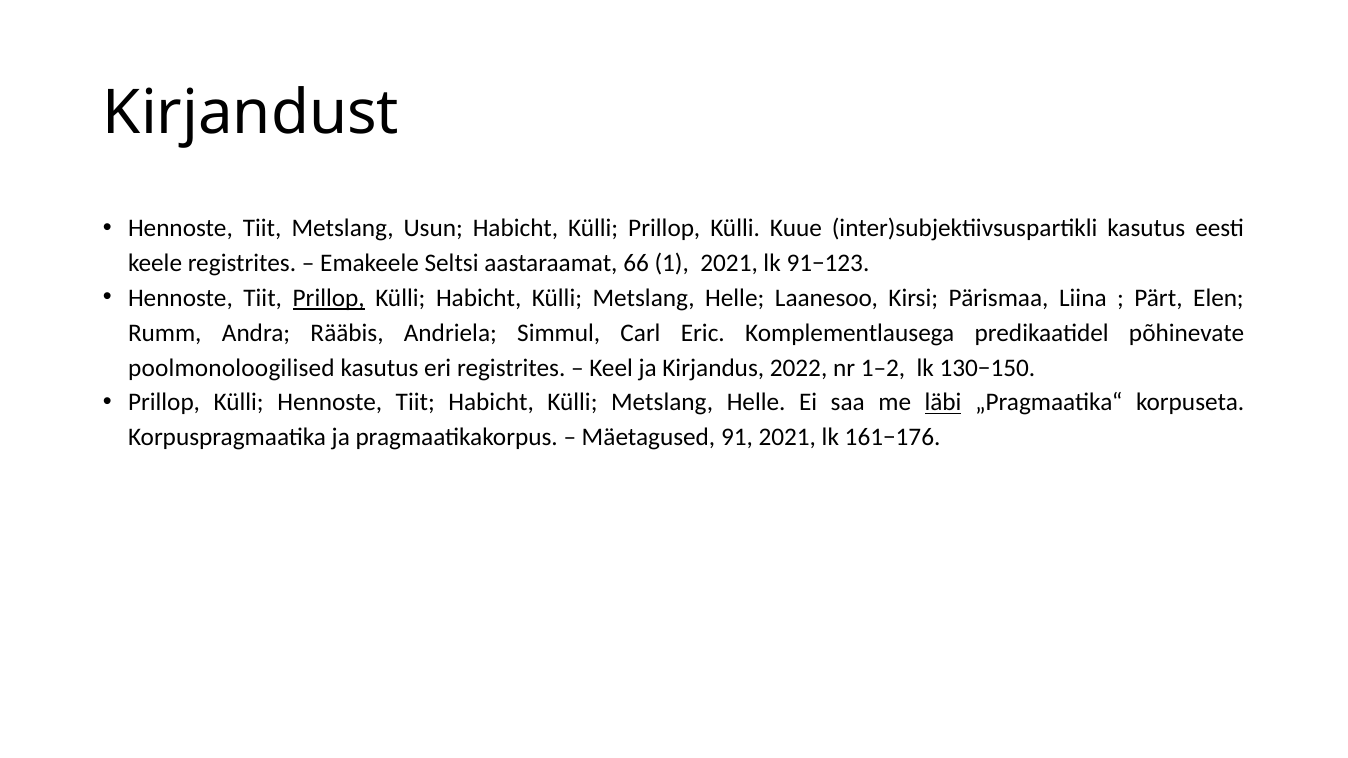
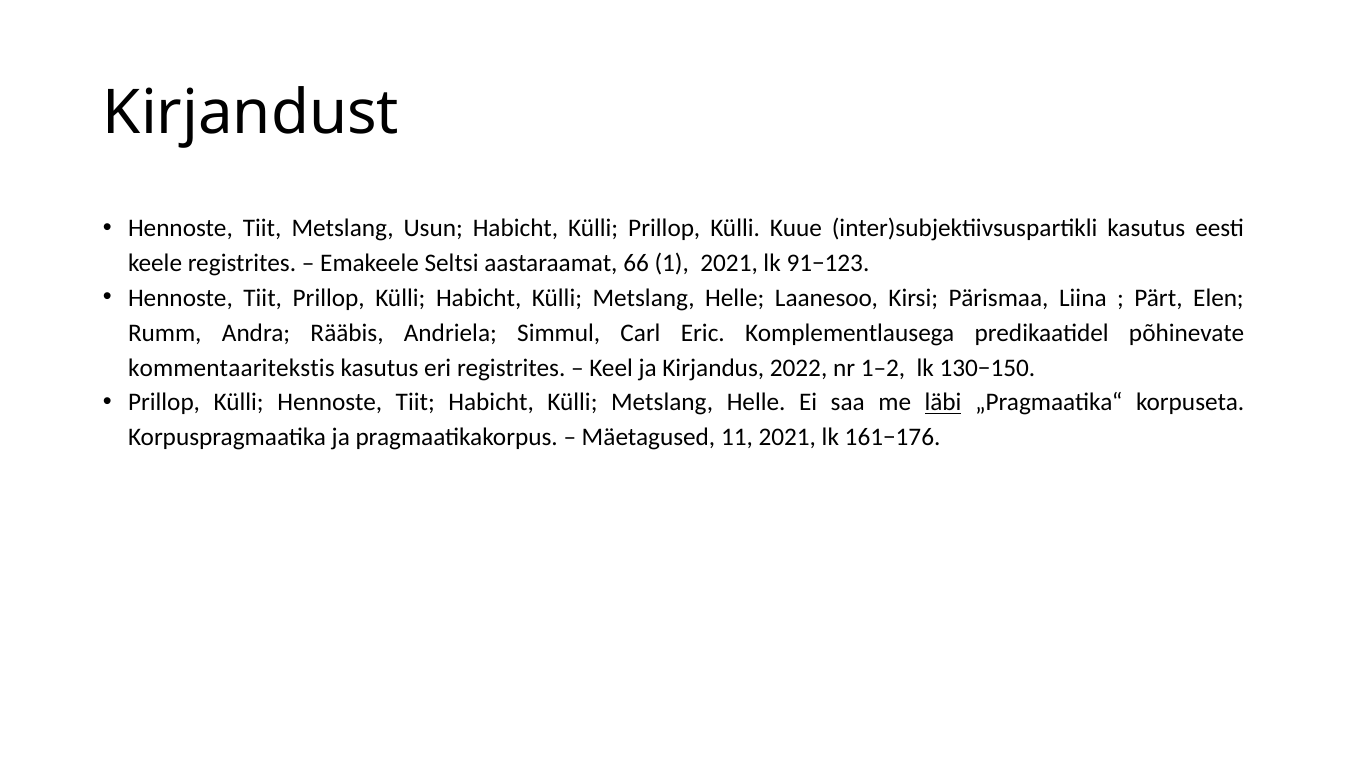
Prillop at (329, 298) underline: present -> none
poolmonoloogilised: poolmonoloogilised -> kommentaaritekstis
91: 91 -> 11
